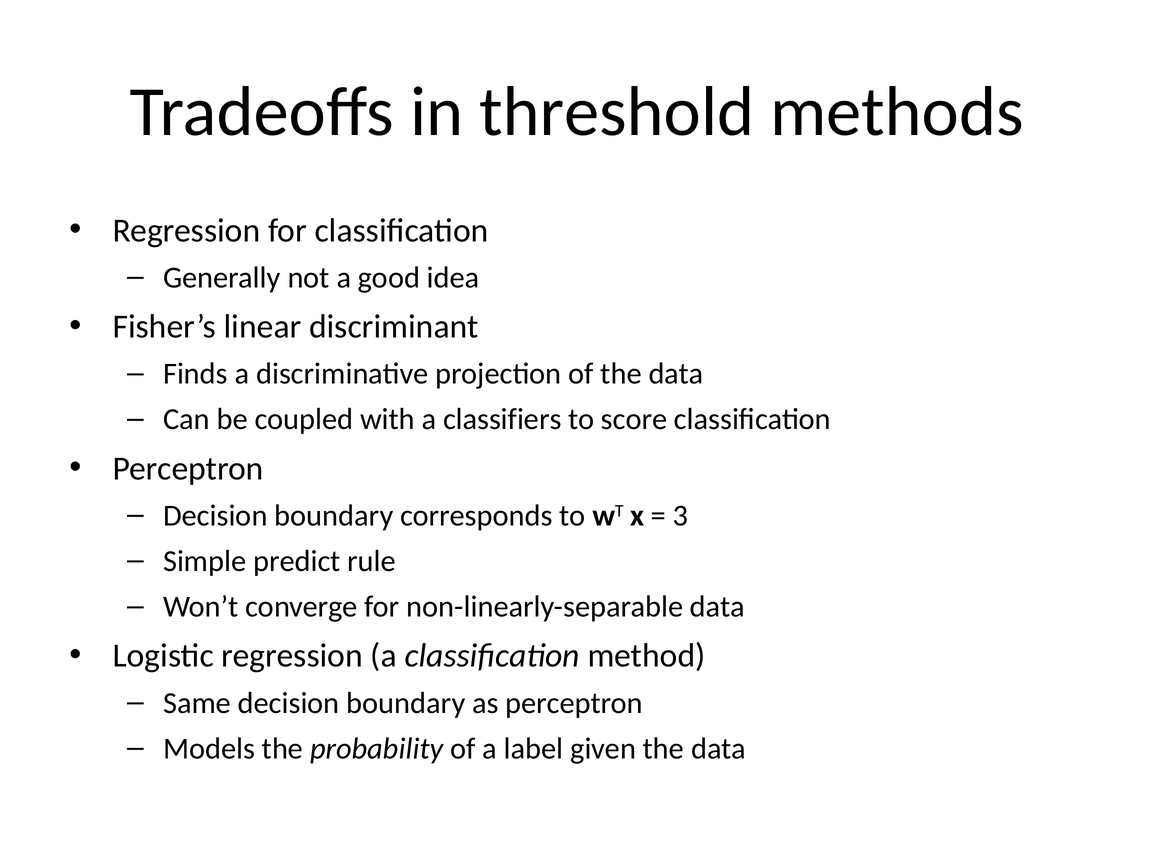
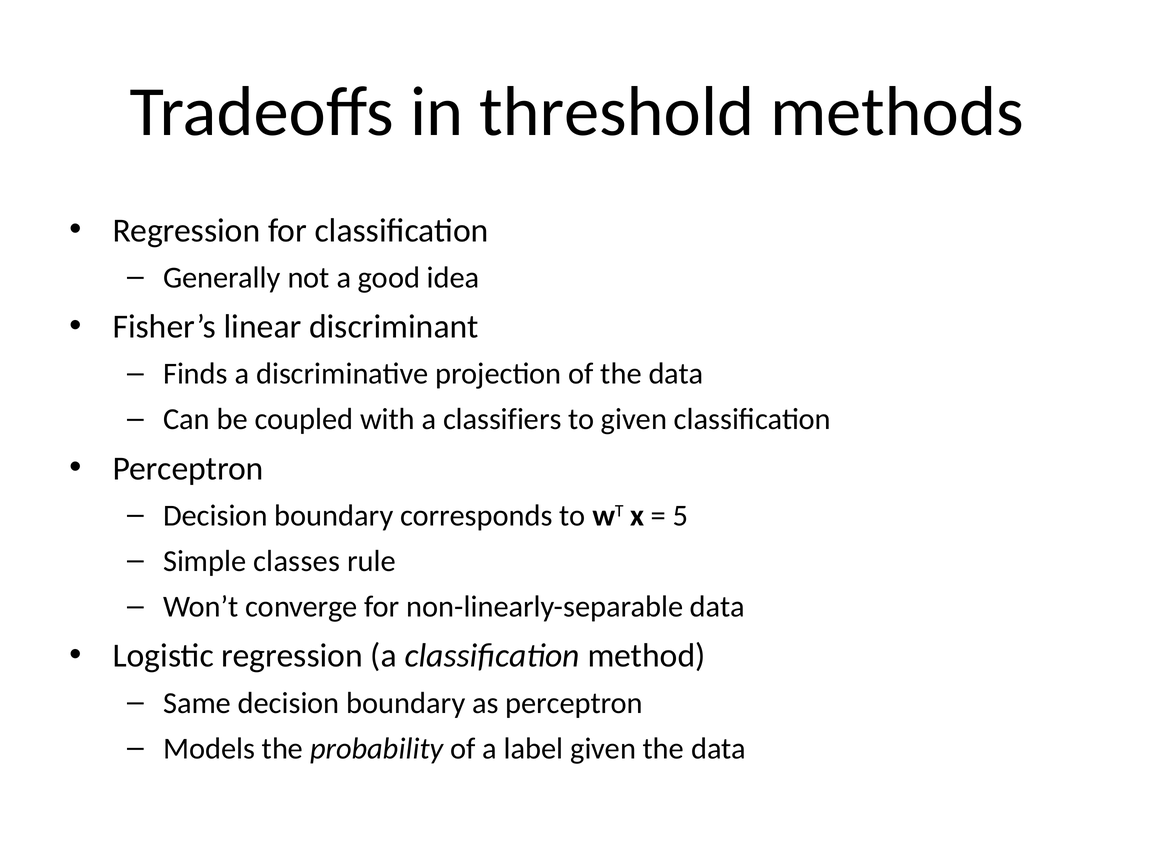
to score: score -> given
3: 3 -> 5
predict: predict -> classes
